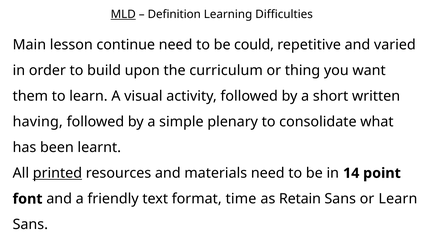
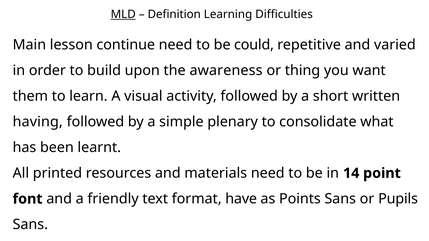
curriculum: curriculum -> awareness
printed underline: present -> none
time: time -> have
Retain: Retain -> Points
or Learn: Learn -> Pupils
